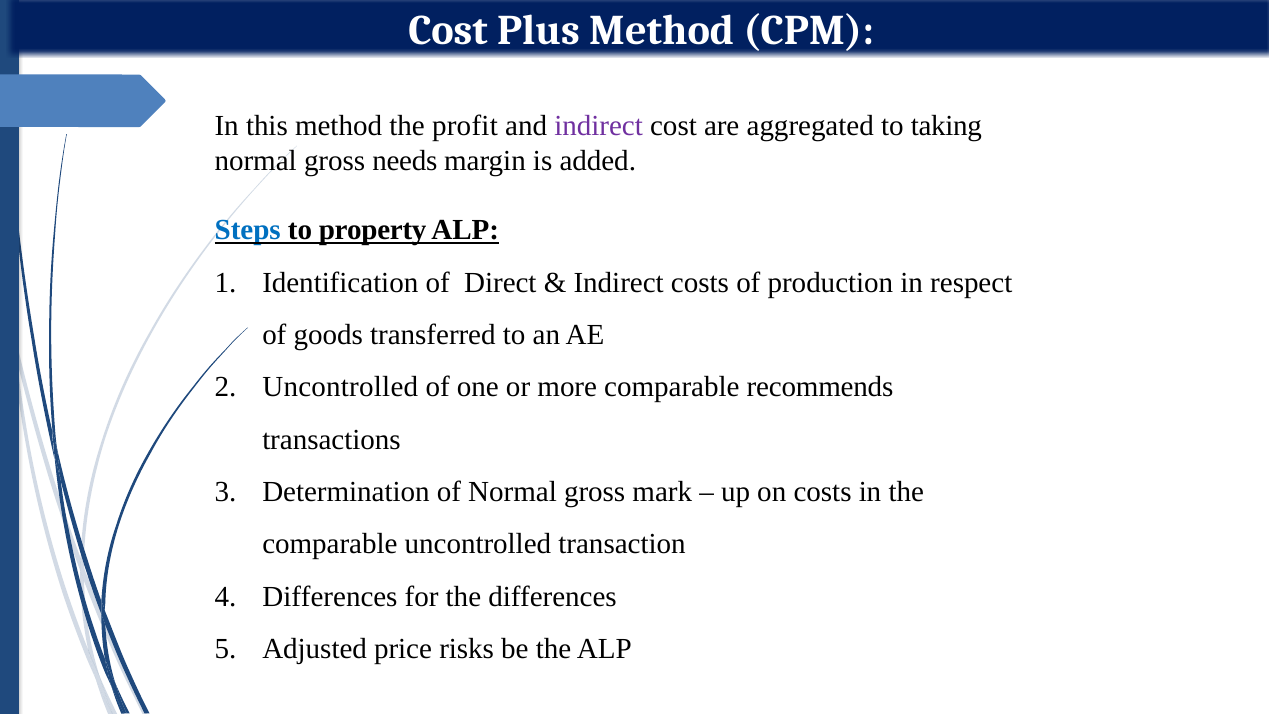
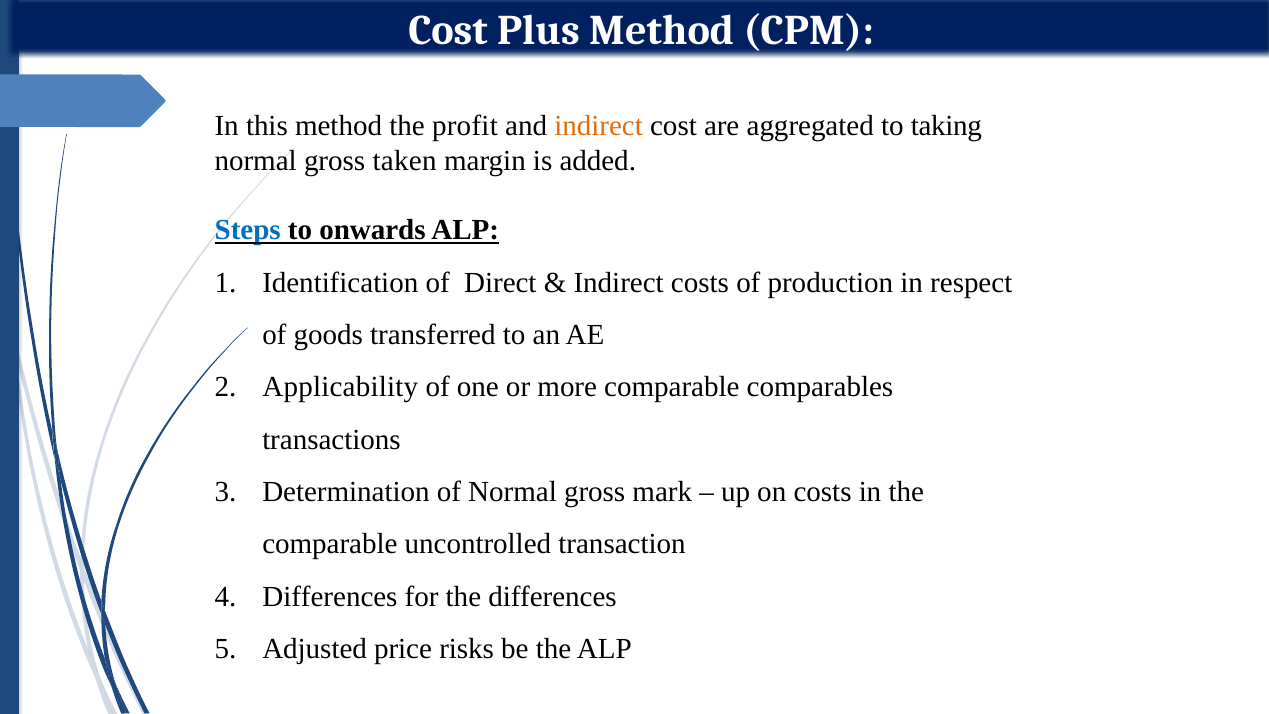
indirect at (599, 126) colour: purple -> orange
needs: needs -> taken
property: property -> onwards
Uncontrolled at (340, 387): Uncontrolled -> Applicability
recommends: recommends -> comparables
